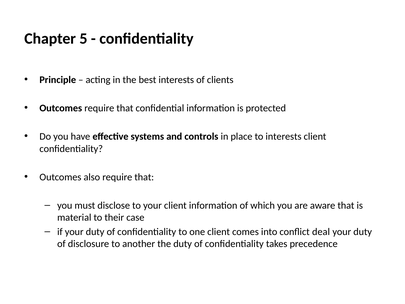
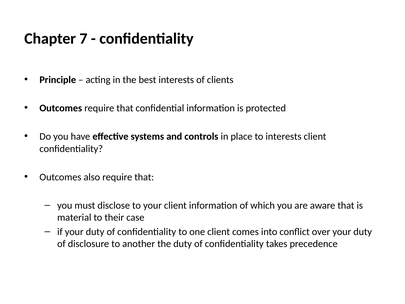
5: 5 -> 7
deal: deal -> over
